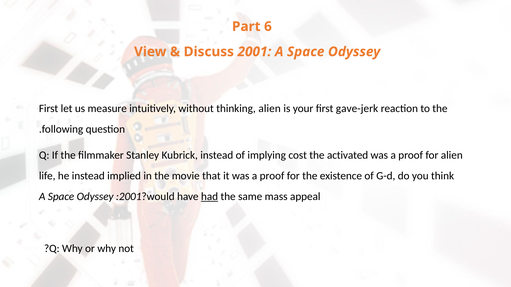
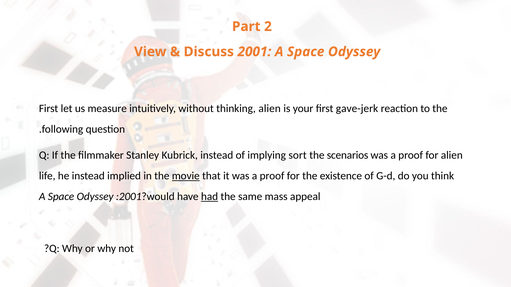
6: 6 -> 2
cost: cost -> sort
activated: activated -> scenarios
movie underline: none -> present
